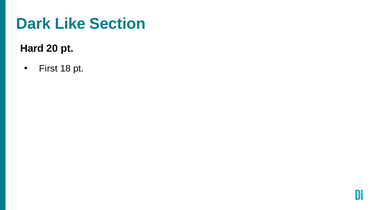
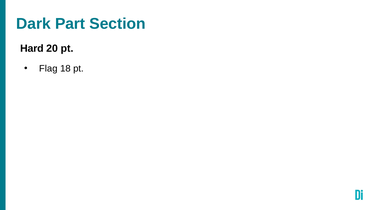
Like: Like -> Part
First: First -> Flag
